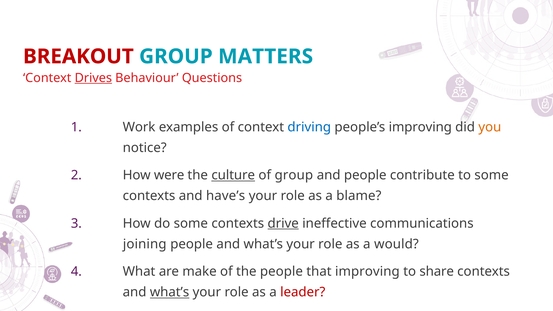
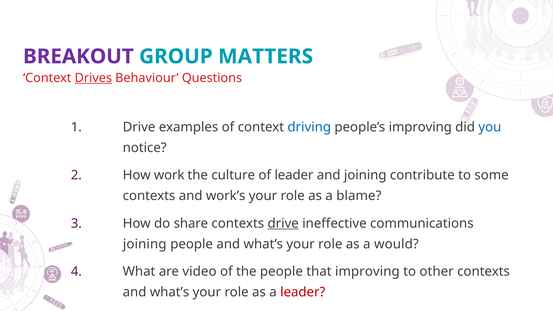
BREAKOUT colour: red -> purple
Work at (139, 127): Work -> Drive
you colour: orange -> blue
were: were -> work
culture underline: present -> none
of group: group -> leader
and people: people -> joining
have’s: have’s -> work’s
do some: some -> share
make: make -> video
share: share -> other
what’s at (170, 292) underline: present -> none
